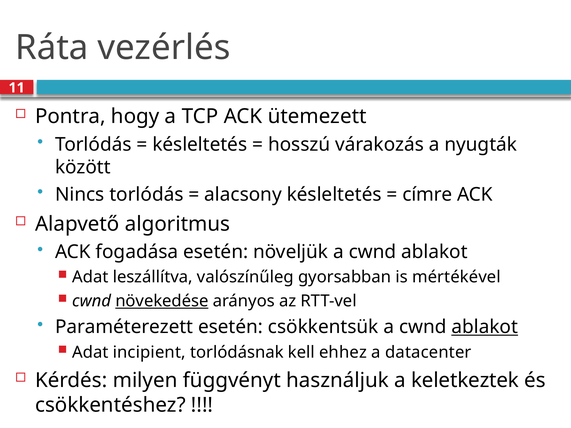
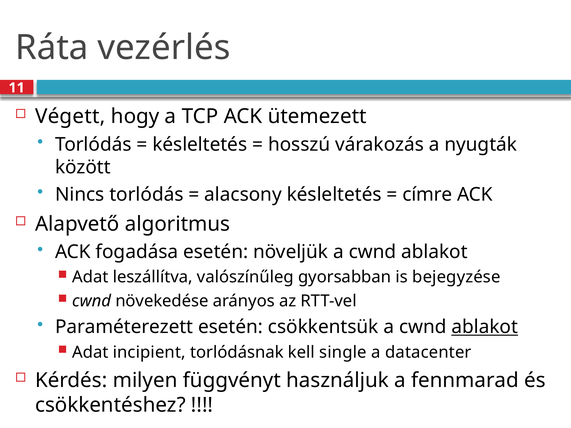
Pontra: Pontra -> Végett
mértékével: mértékével -> bejegyzése
növekedése underline: present -> none
ehhez: ehhez -> single
keletkeztek: keletkeztek -> fennmarad
